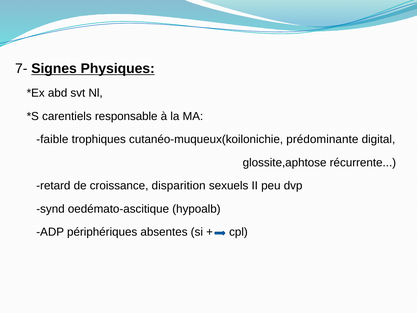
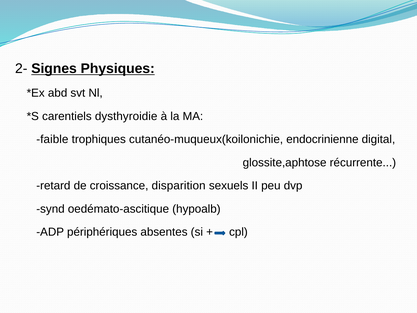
7-: 7- -> 2-
responsable: responsable -> dysthyroidie
prédominante: prédominante -> endocrinienne
